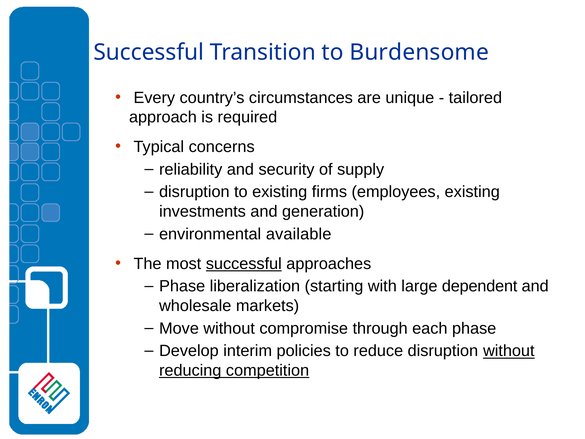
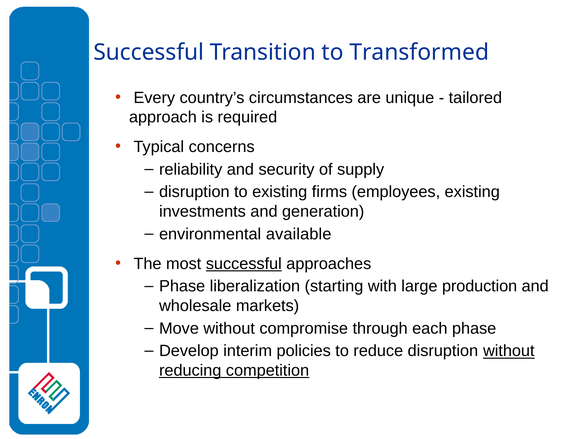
Burdensome: Burdensome -> Transformed
dependent: dependent -> production
